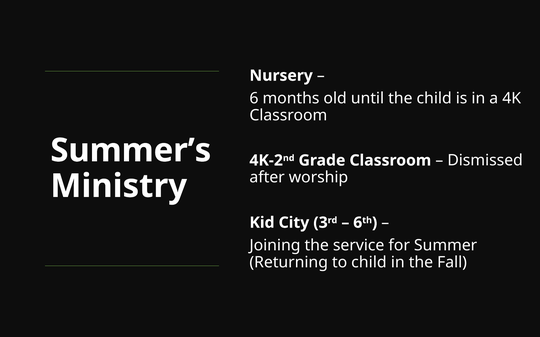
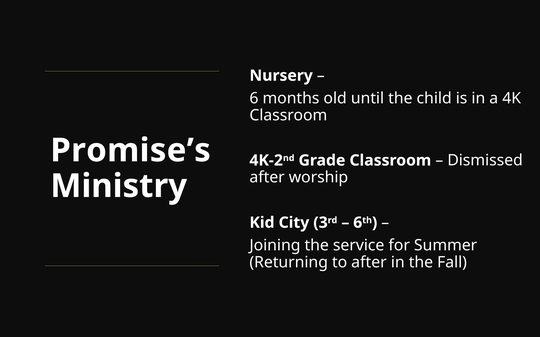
Summer’s: Summer’s -> Promise’s
to child: child -> after
